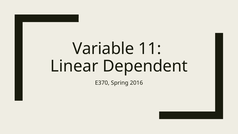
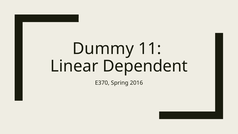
Variable: Variable -> Dummy
